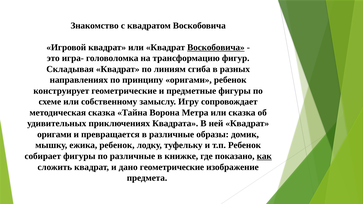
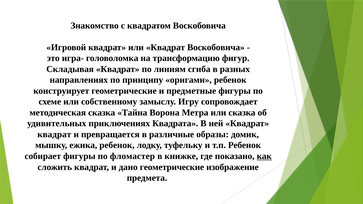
Воскобовича at (216, 47) underline: present -> none
оригами at (54, 134): оригами -> квадрат
по различные: различные -> фломастер
